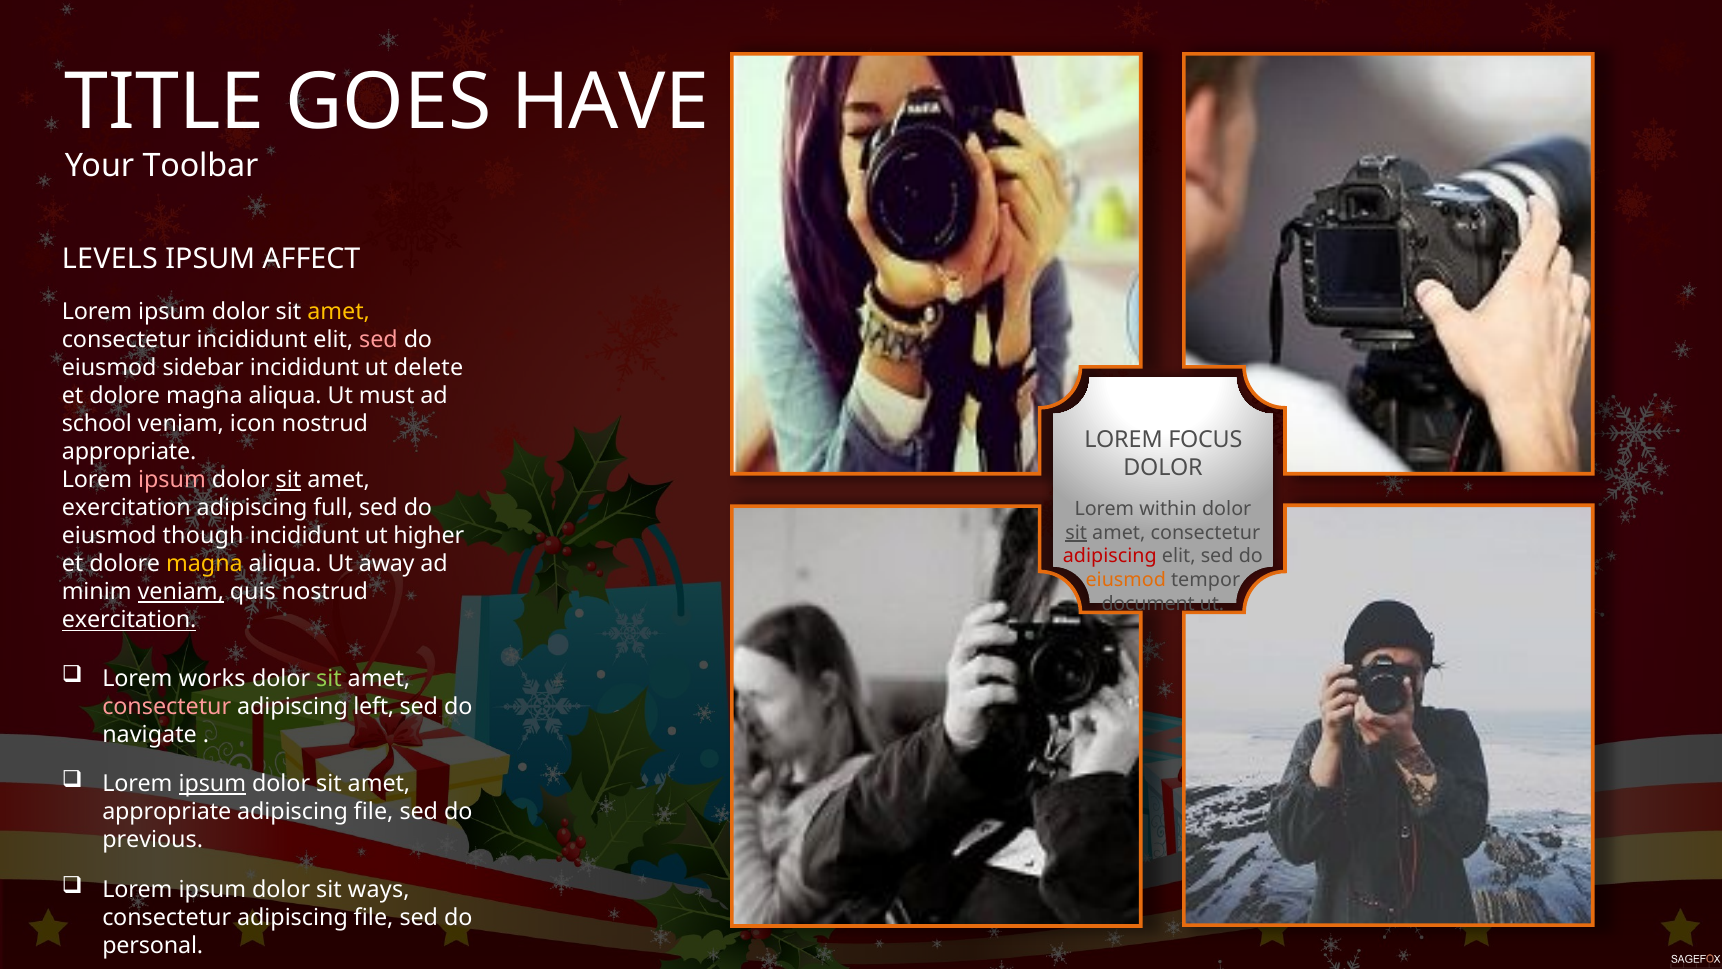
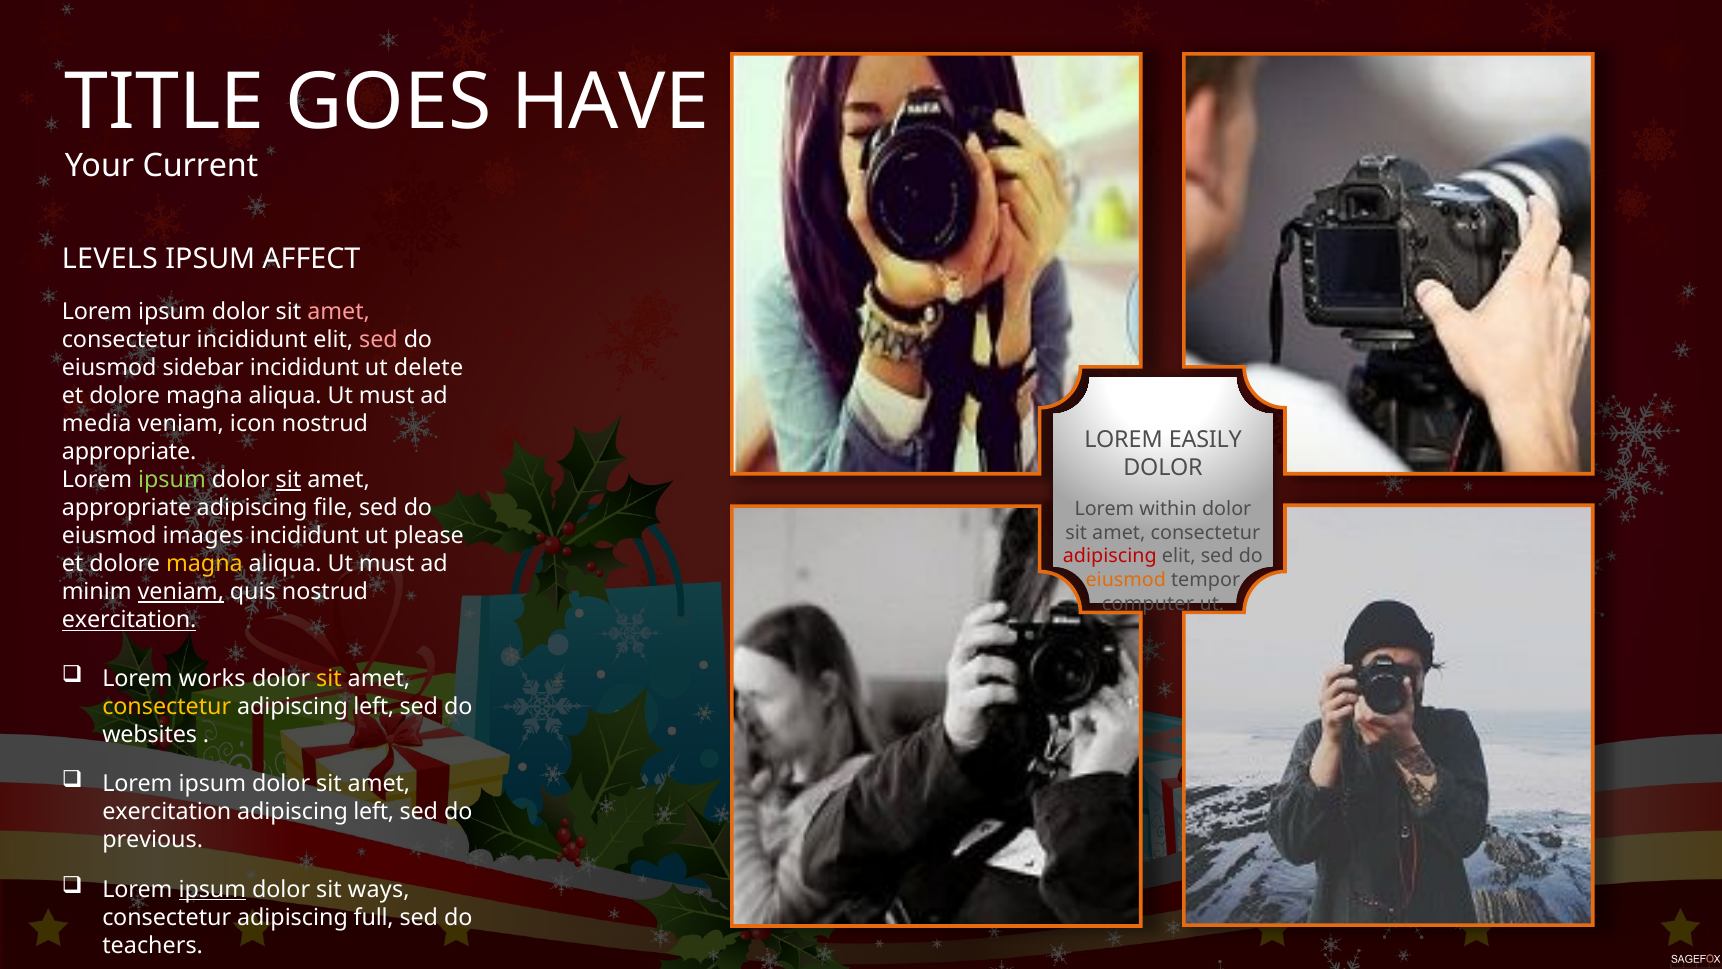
Toolbar: Toolbar -> Current
amet at (339, 312) colour: yellow -> pink
school: school -> media
FOCUS: FOCUS -> EASILY
ipsum at (172, 480) colour: pink -> light green
exercitation at (126, 508): exercitation -> appropriate
full: full -> file
sit at (1076, 532) underline: present -> none
though: though -> images
higher: higher -> please
away at (387, 564): away -> must
document: document -> computer
sit at (329, 678) colour: light green -> yellow
consectetur at (167, 706) colour: pink -> yellow
navigate: navigate -> websites
ipsum at (212, 784) underline: present -> none
appropriate at (167, 812): appropriate -> exercitation
file at (374, 812): file -> left
ipsum at (212, 889) underline: none -> present
consectetur adipiscing file: file -> full
personal: personal -> teachers
